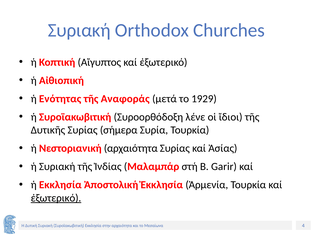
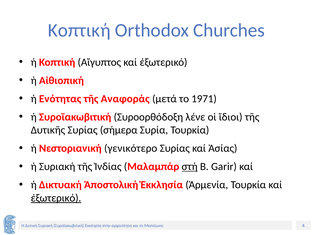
Συριακή at (79, 30): Συριακή -> Κοπτική
1929: 1929 -> 1971
Νεστοριανική αρχαιότητα: αρχαιότητα -> γενικότερο
στή underline: none -> present
ἡ Εκκλησία: Εκκλησία -> Δικτυακή
